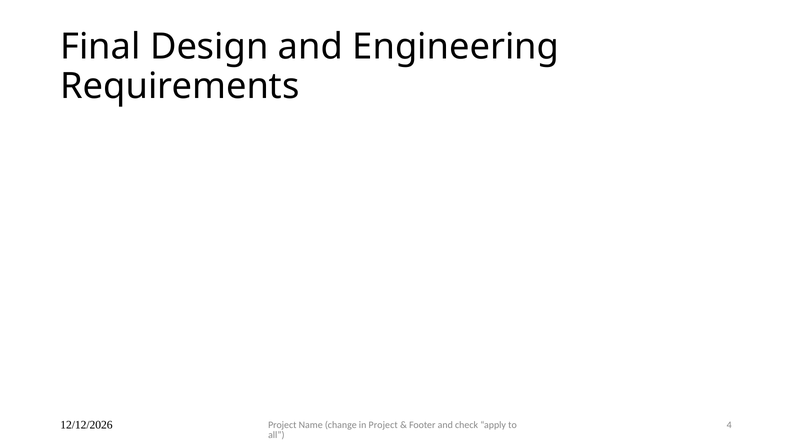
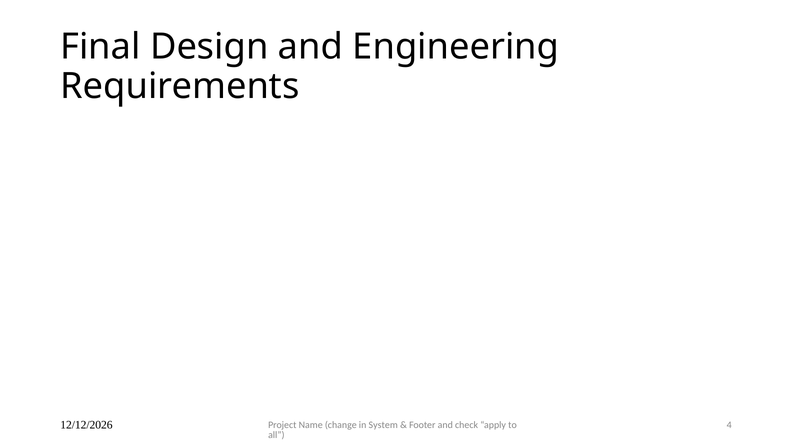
in Project: Project -> System
